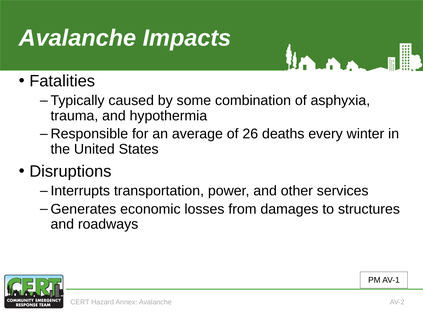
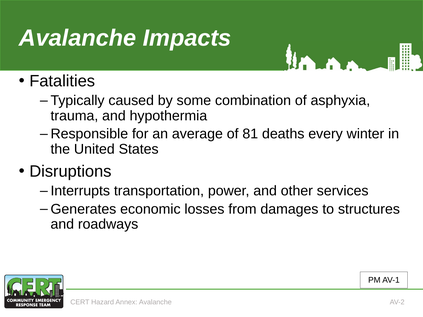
26: 26 -> 81
